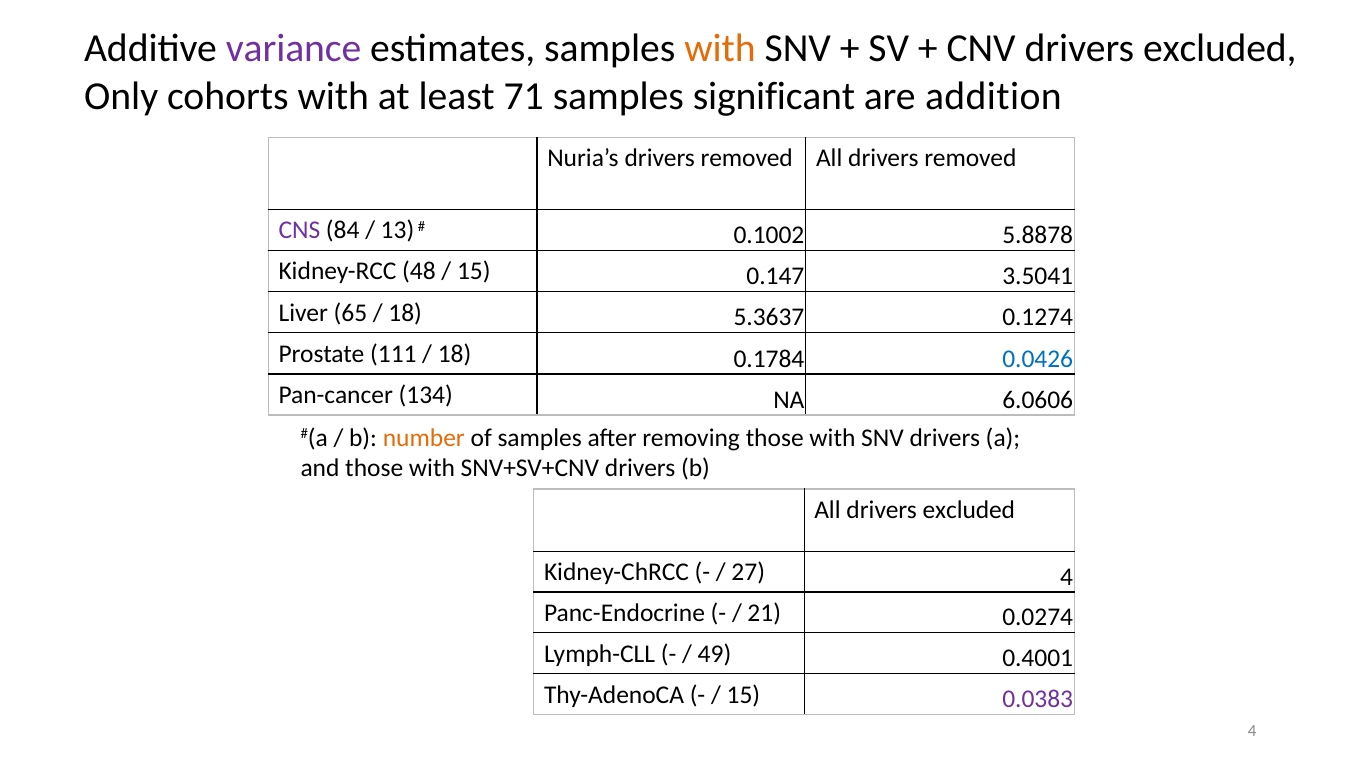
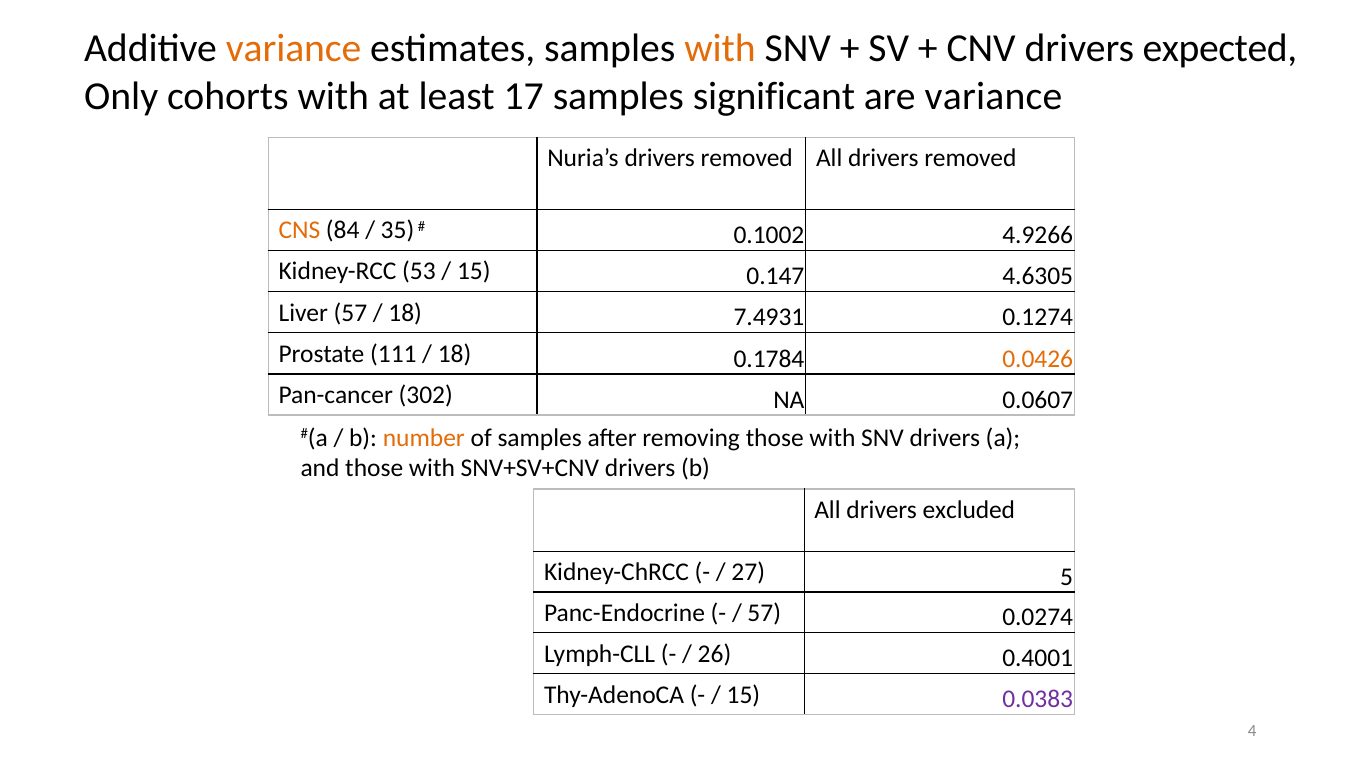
variance at (294, 49) colour: purple -> orange
CNV drivers excluded: excluded -> expected
71: 71 -> 17
are addition: addition -> variance
CNS colour: purple -> orange
13: 13 -> 35
5.8878: 5.8878 -> 4.9266
48: 48 -> 53
3.5041: 3.5041 -> 4.6305
Liver 65: 65 -> 57
5.3637: 5.3637 -> 7.4931
0.0426 colour: blue -> orange
134: 134 -> 302
6.0606: 6.0606 -> 0.0607
27 4: 4 -> 5
21 at (764, 613): 21 -> 57
49: 49 -> 26
